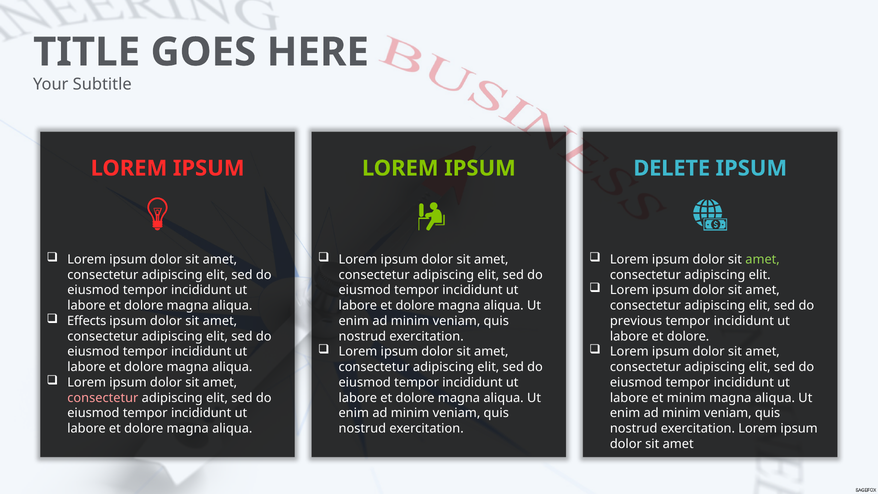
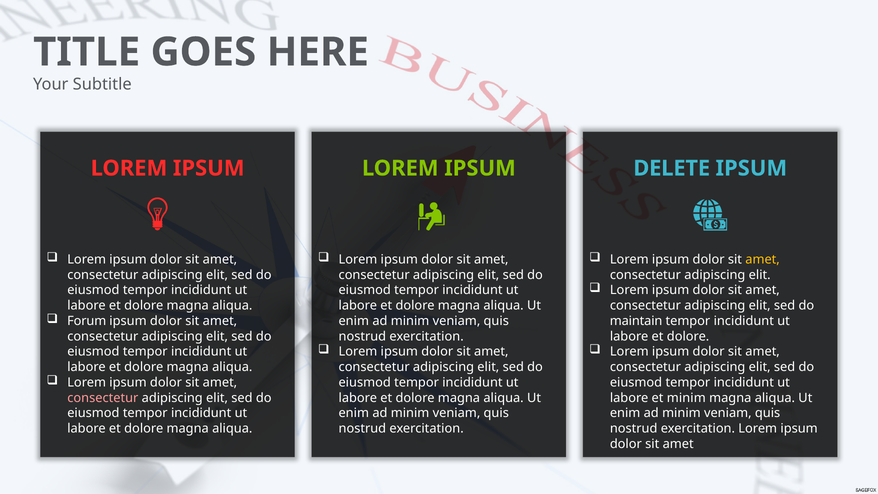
amet at (763, 259) colour: light green -> yellow
Effects: Effects -> Forum
previous: previous -> maintain
